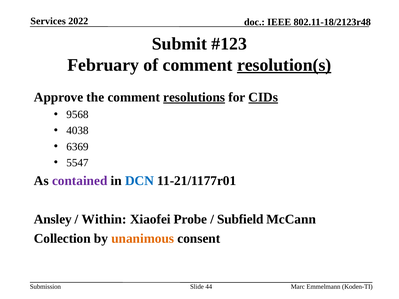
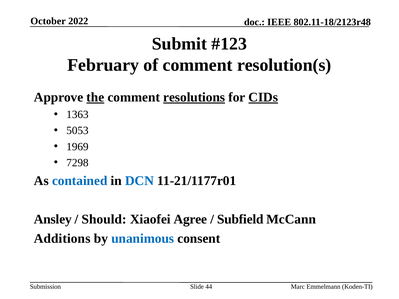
Services: Services -> October
resolution(s underline: present -> none
the underline: none -> present
9568: 9568 -> 1363
4038: 4038 -> 5053
6369: 6369 -> 1969
5547: 5547 -> 7298
contained colour: purple -> blue
Within: Within -> Should
Probe: Probe -> Agree
Collection: Collection -> Additions
unanimous colour: orange -> blue
